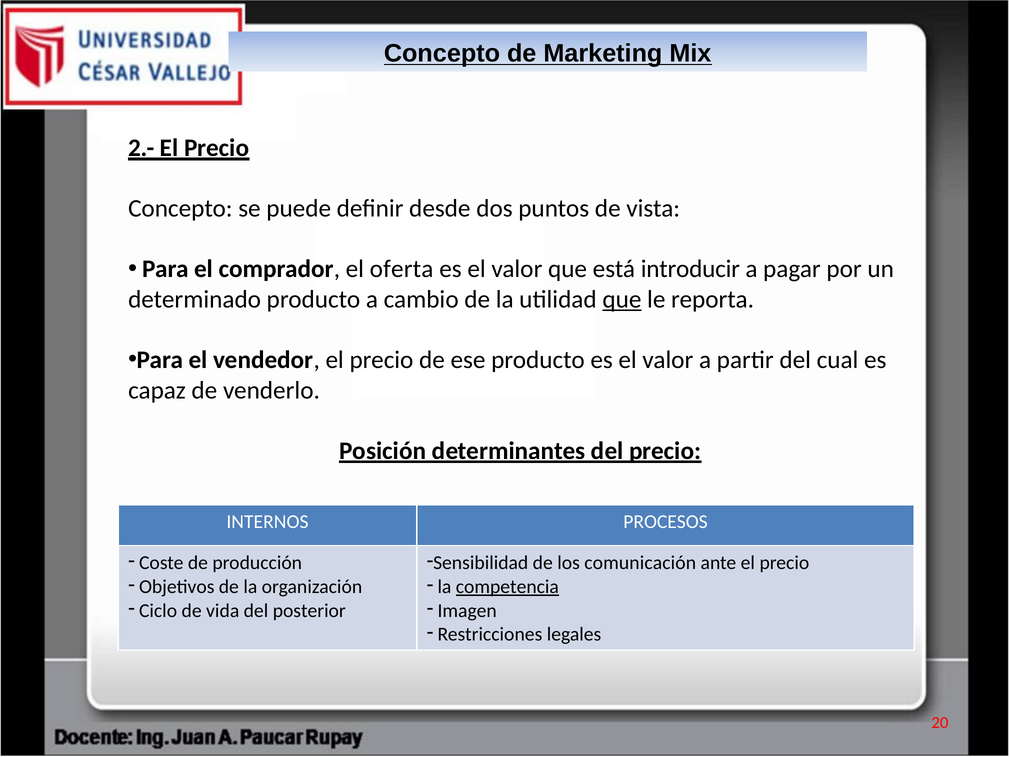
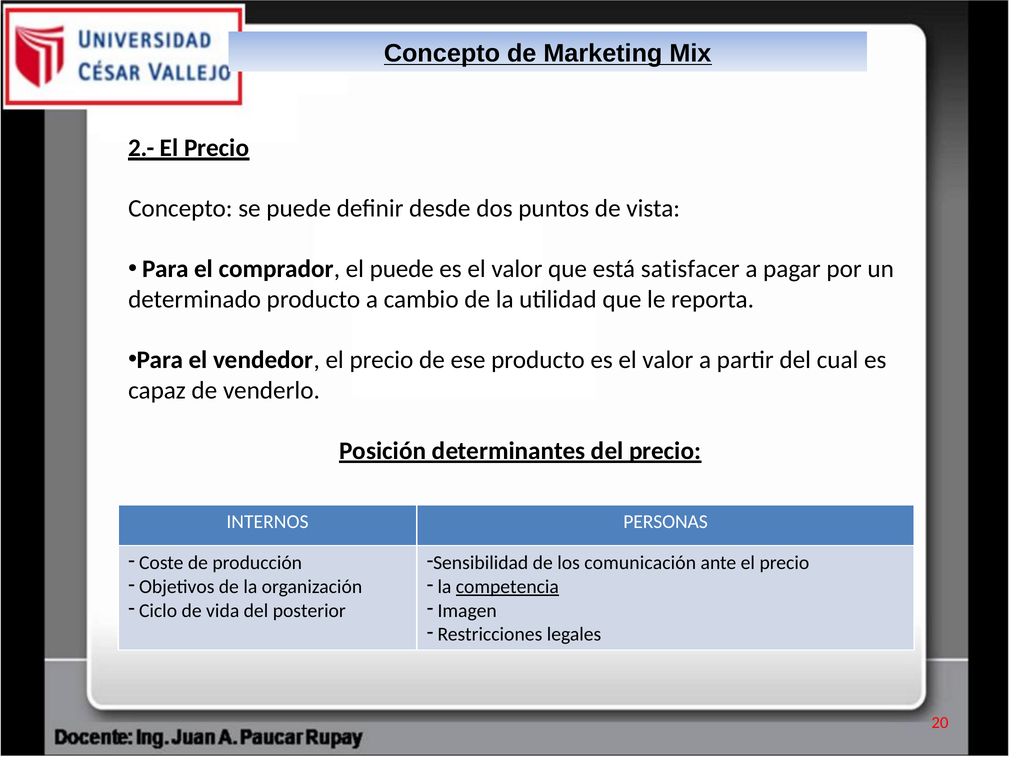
el oferta: oferta -> puede
introducir: introducir -> satisfacer
que at (622, 299) underline: present -> none
PROCESOS: PROCESOS -> PERSONAS
